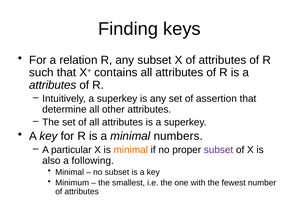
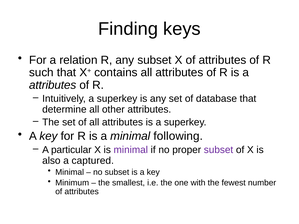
assertion: assertion -> database
numbers: numbers -> following
minimal at (131, 150) colour: orange -> purple
following: following -> captured
